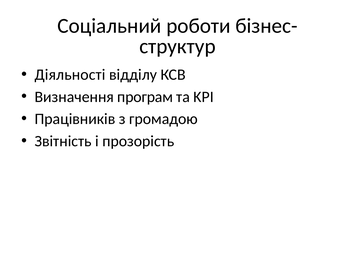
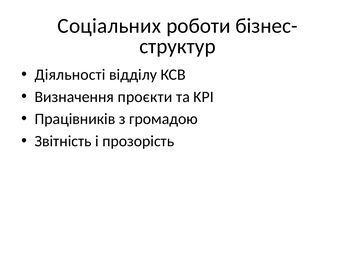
Соціальний: Соціальний -> Соціальних
програм: програм -> проєкти
